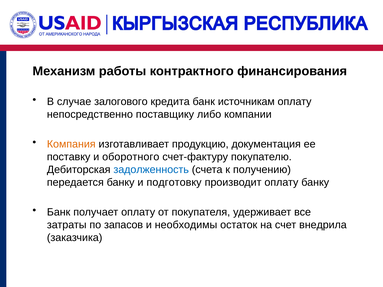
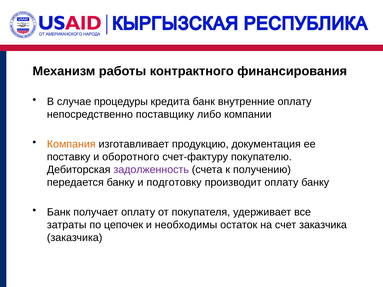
залогового: залогового -> процедуры
источникам: источникам -> внутренние
задолженность colour: blue -> purple
запасов: запасов -> цепочек
счет внедрила: внедрила -> заказчика
